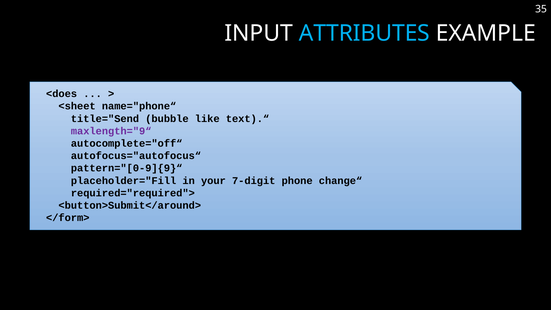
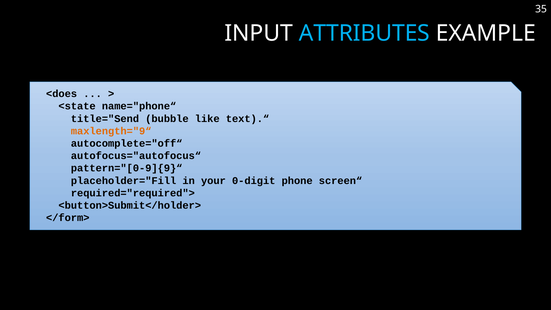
<sheet: <sheet -> <state
maxlength="9“ colour: purple -> orange
7-digit: 7-digit -> 0-digit
change“: change“ -> screen“
<button>Submit</around>: <button>Submit</around> -> <button>Submit</holder>
